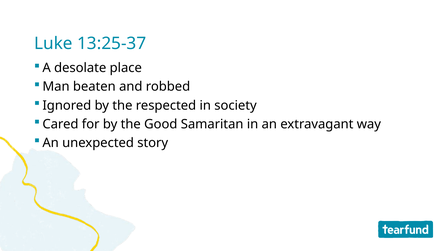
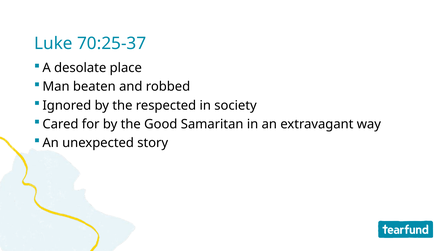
13:25-37: 13:25-37 -> 70:25-37
